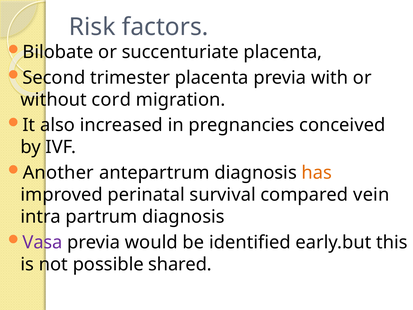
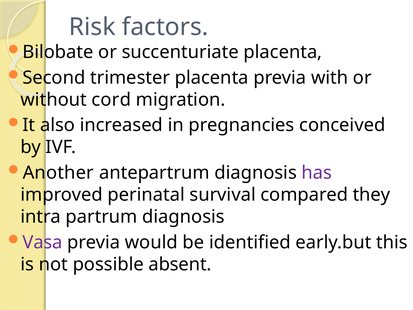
has colour: orange -> purple
vein: vein -> they
shared: shared -> absent
